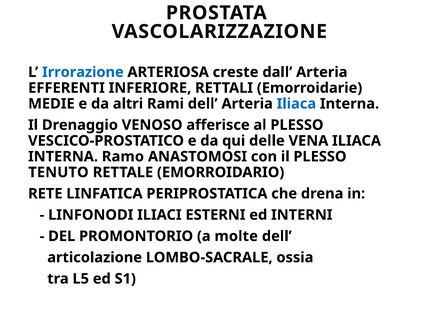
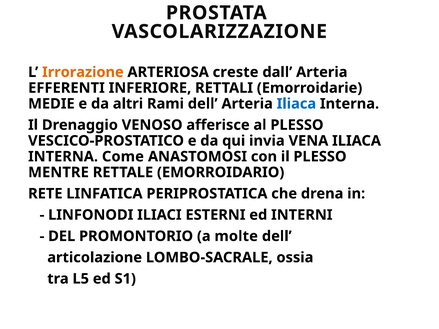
Irrorazione colour: blue -> orange
delle: delle -> invia
Ramo: Ramo -> Come
TENUTO: TENUTO -> MENTRE
